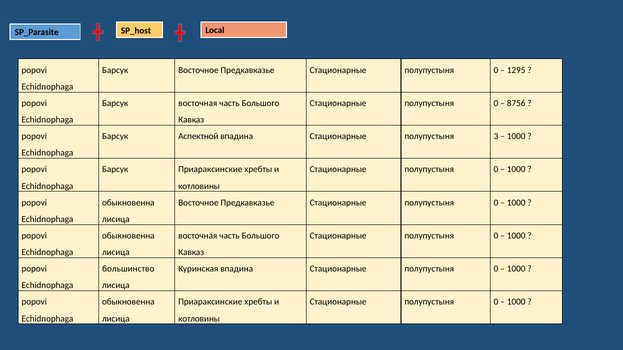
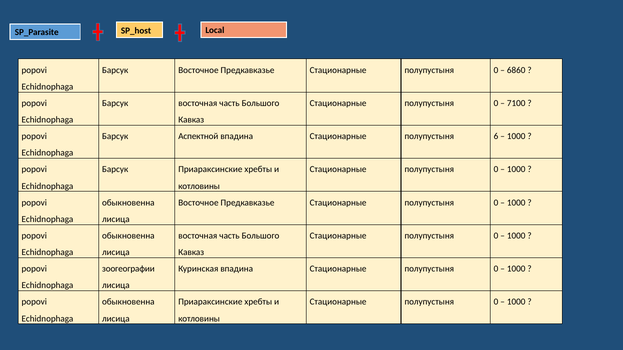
1295: 1295 -> 6860
8756: 8756 -> 7100
3: 3 -> 6
большинство: большинство -> зоогеографии
